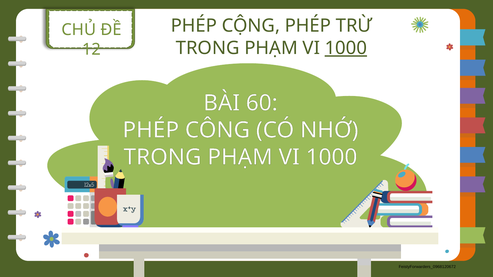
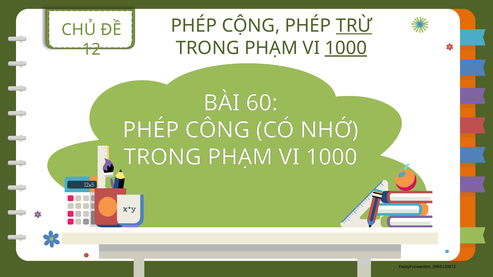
TRỪ underline: none -> present
